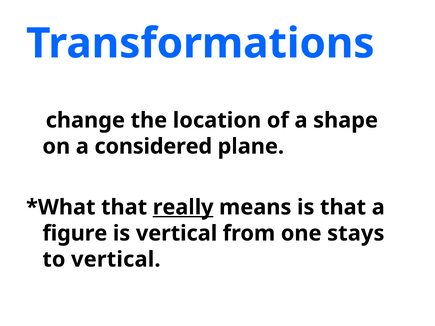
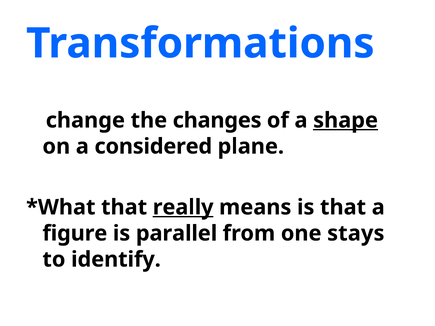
location: location -> changes
shape underline: none -> present
is vertical: vertical -> parallel
to vertical: vertical -> identify
